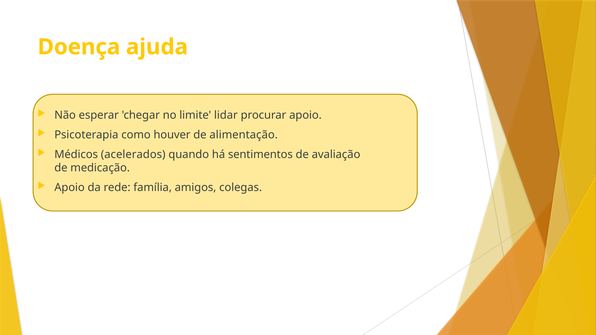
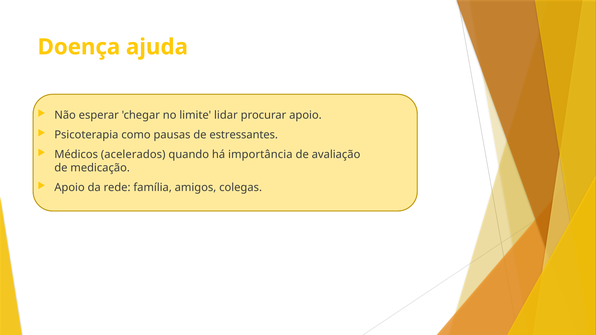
houver: houver -> pausas
alimentação: alimentação -> estressantes
sentimentos: sentimentos -> importância
